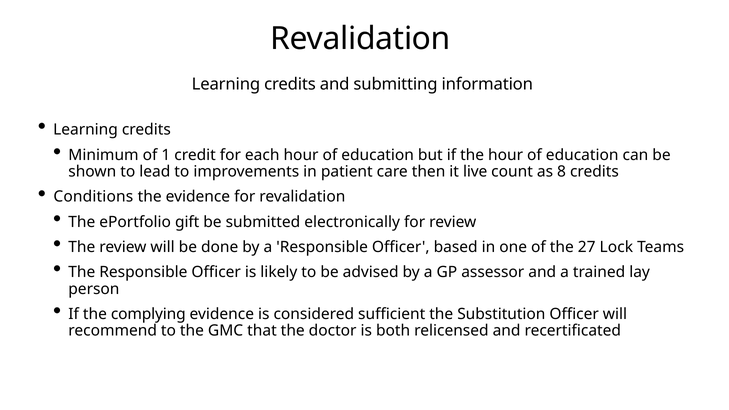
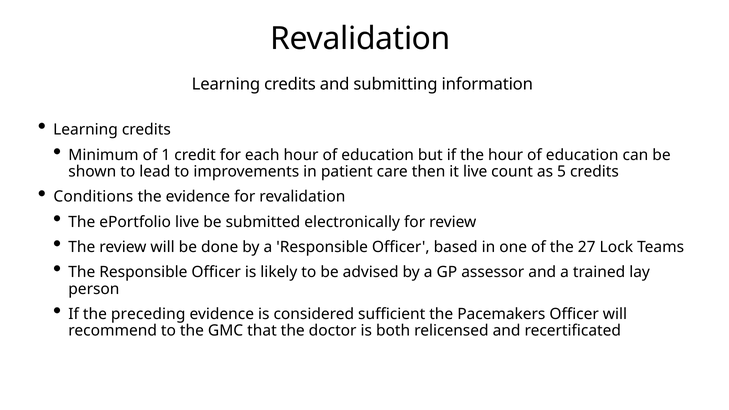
8: 8 -> 5
ePortfolio gift: gift -> live
complying: complying -> preceding
Substitution: Substitution -> Pacemakers
